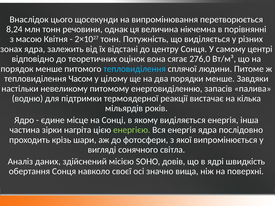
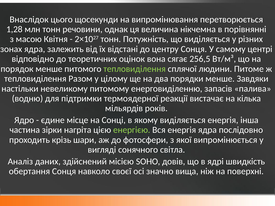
8,24: 8,24 -> 1,28
276,0: 276,0 -> 256,5
тепловиділення at (135, 69) colour: light blue -> light green
Часом: Часом -> Разом
